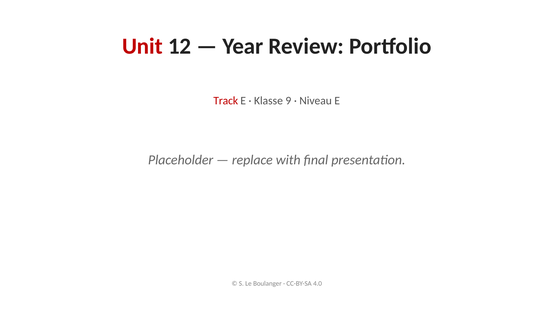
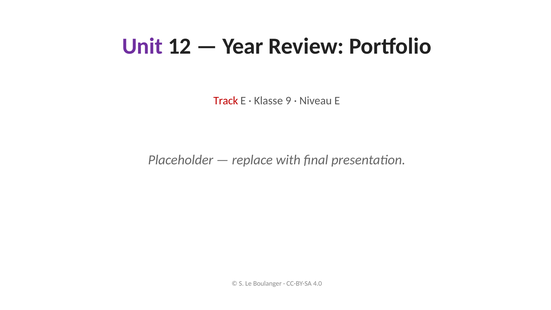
Unit colour: red -> purple
